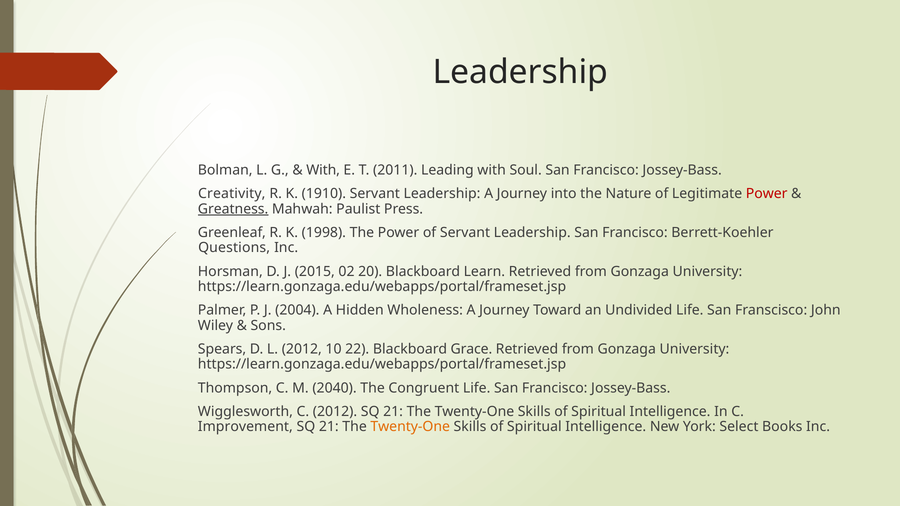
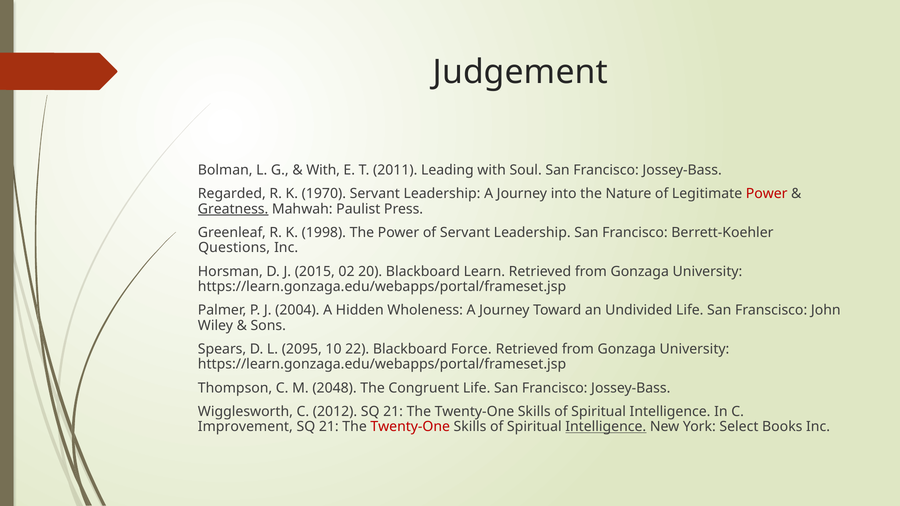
Leadership at (520, 72): Leadership -> Judgement
Creativity: Creativity -> Regarded
1910: 1910 -> 1970
L 2012: 2012 -> 2095
Grace: Grace -> Force
2040: 2040 -> 2048
Twenty-One at (410, 427) colour: orange -> red
Intelligence at (606, 427) underline: none -> present
